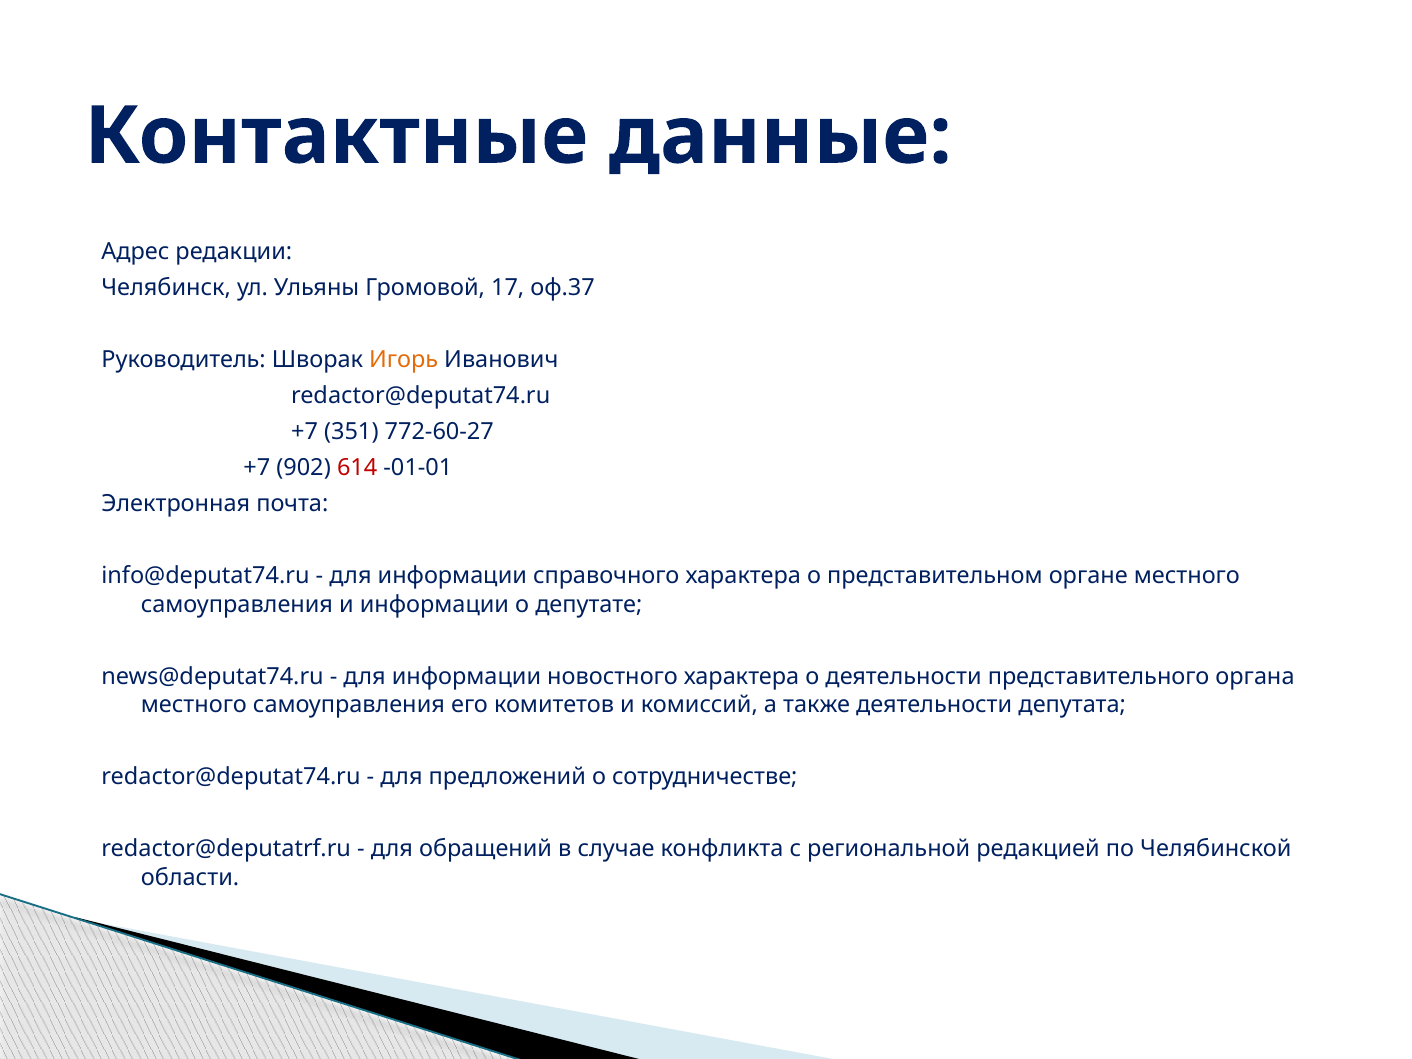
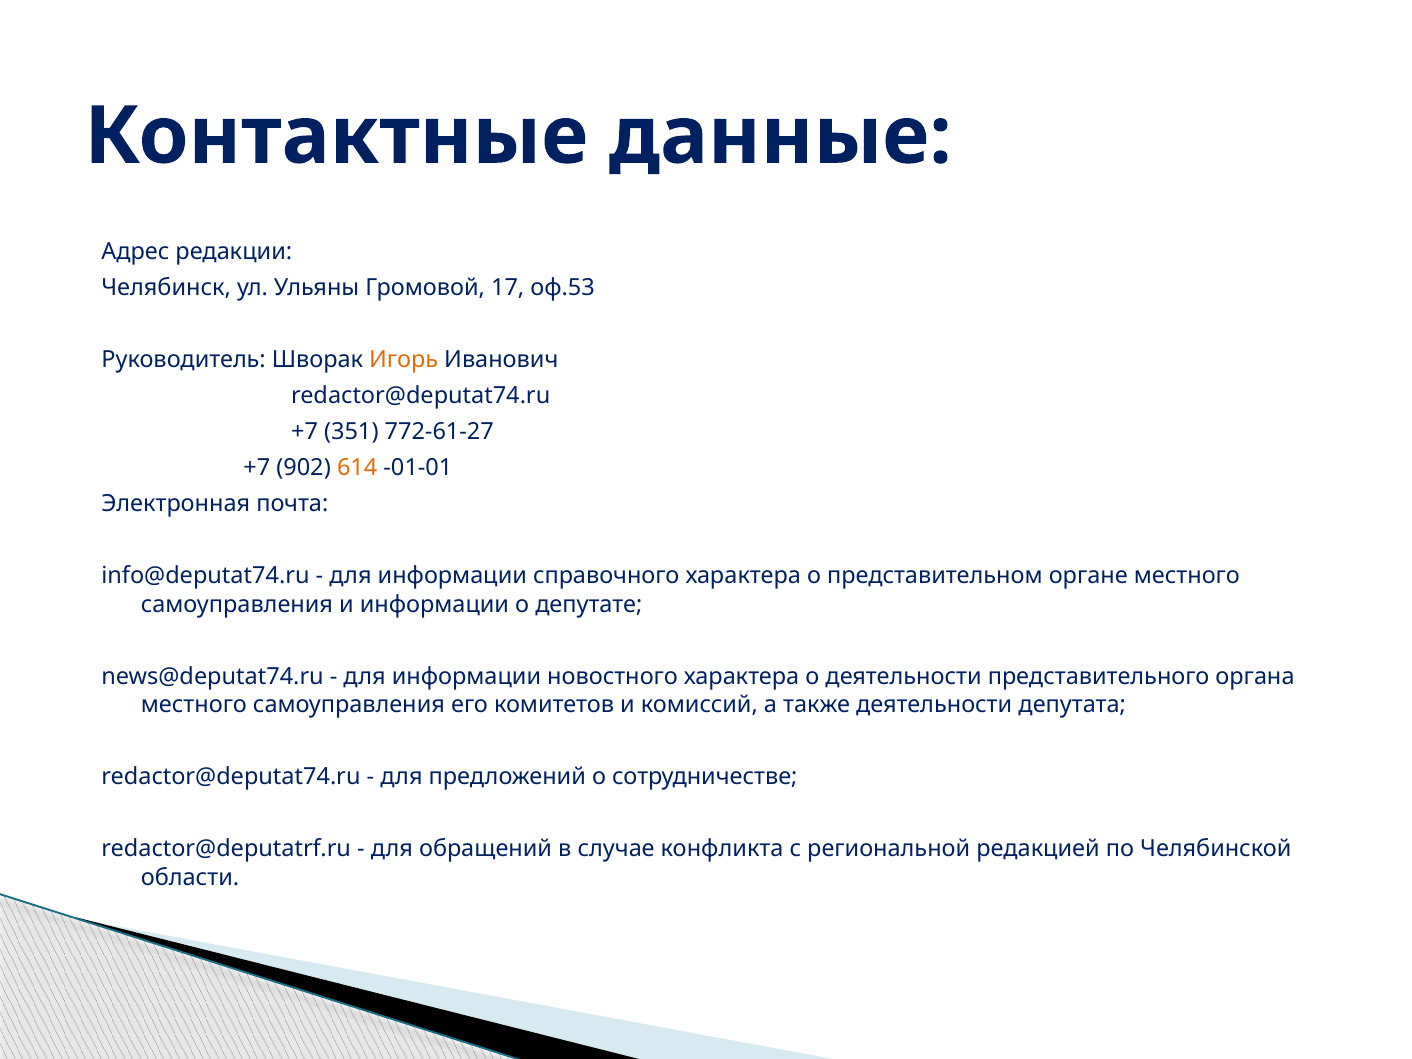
оф.37: оф.37 -> оф.53
772-60-27: 772-60-27 -> 772-61-27
614 colour: red -> orange
